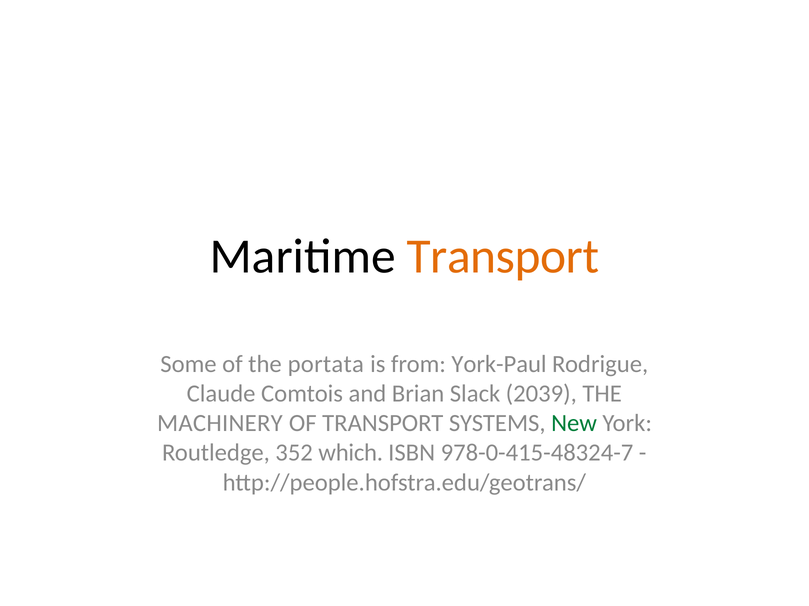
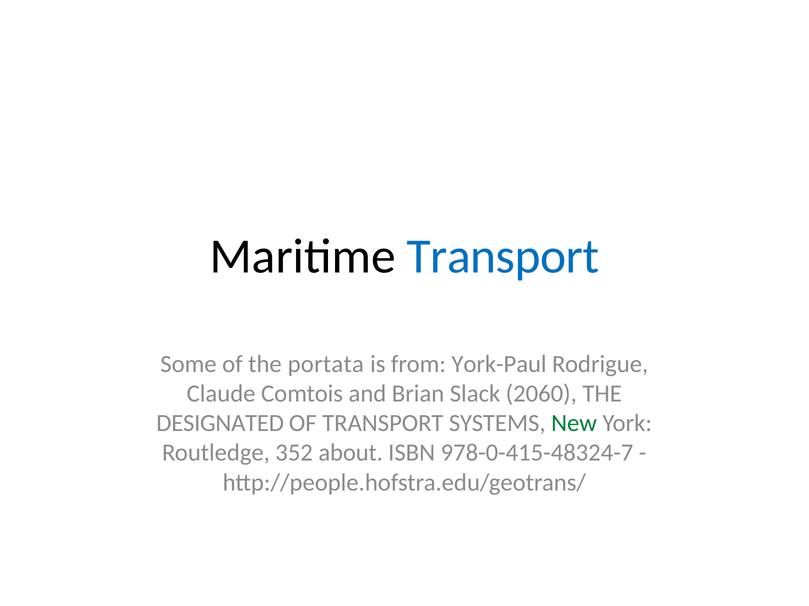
Transport at (503, 257) colour: orange -> blue
2039: 2039 -> 2060
MACHINERY: MACHINERY -> DESIGNATED
which: which -> about
